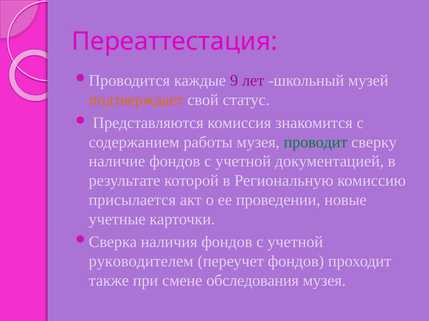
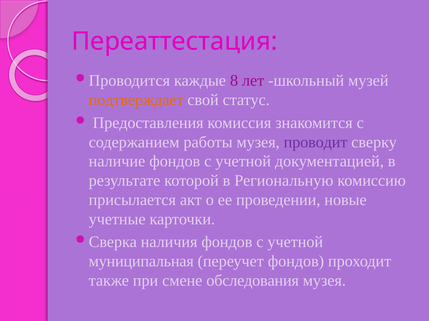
9: 9 -> 8
Представляются: Представляются -> Предоставления
проводит colour: green -> purple
руководителем: руководителем -> муниципальная
